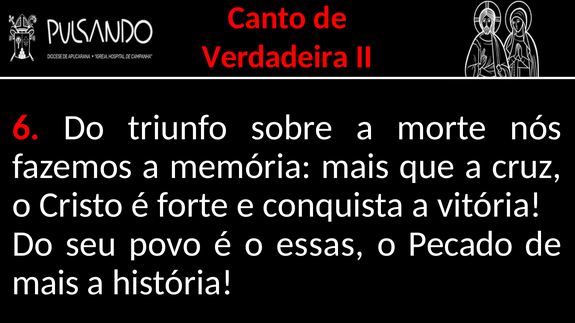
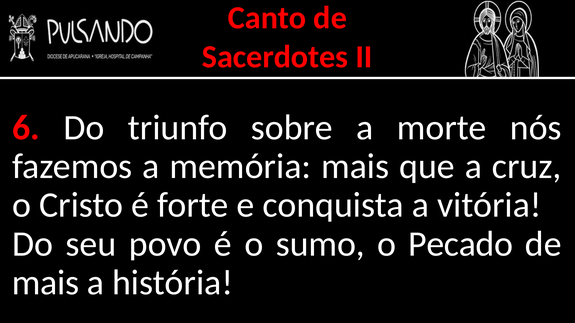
Verdadeira: Verdadeira -> Sacerdotes
essas: essas -> sumo
